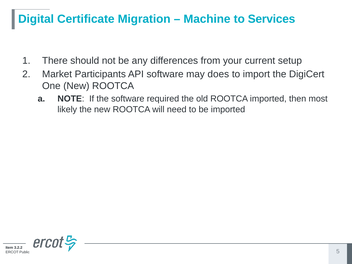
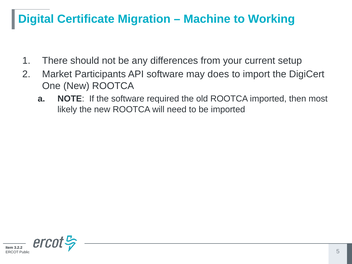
Services: Services -> Working
